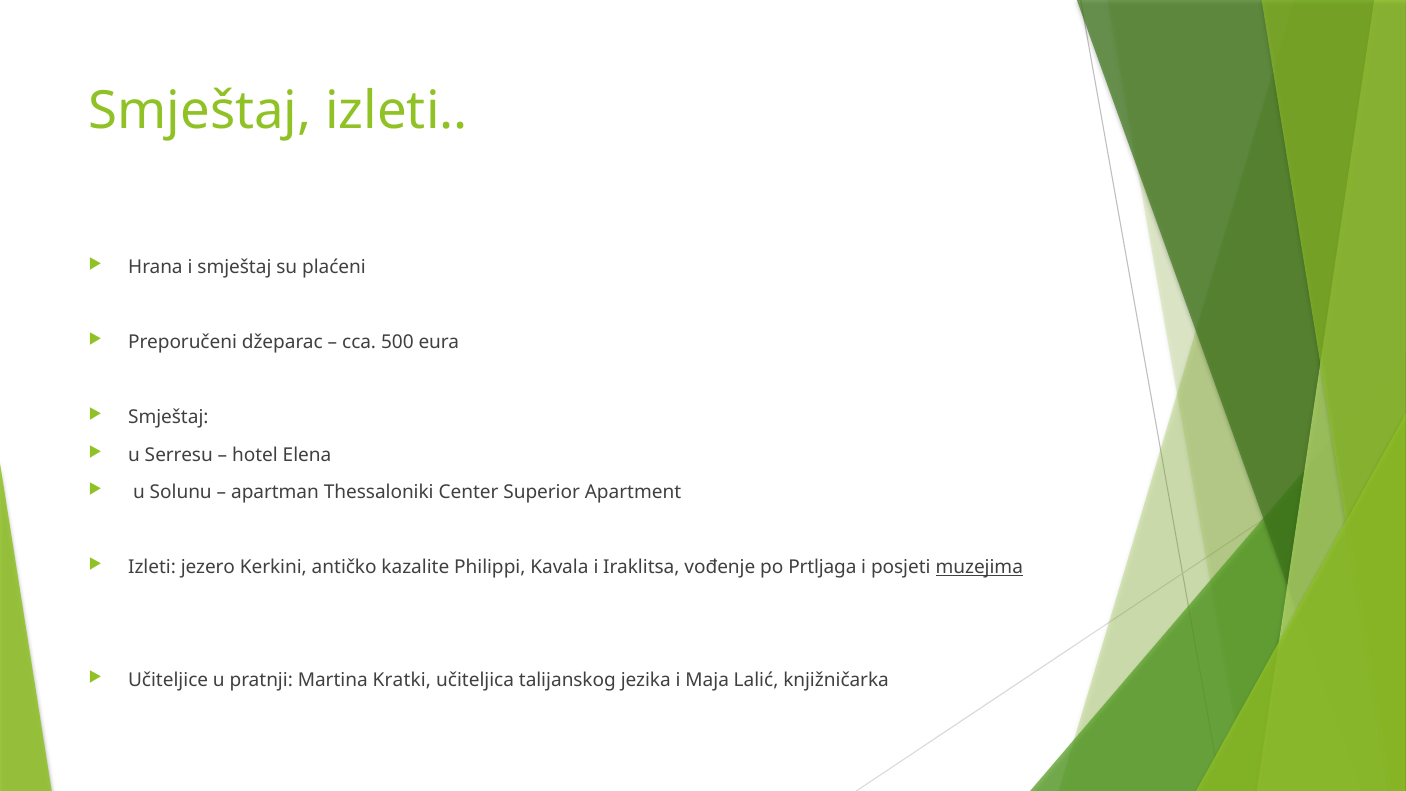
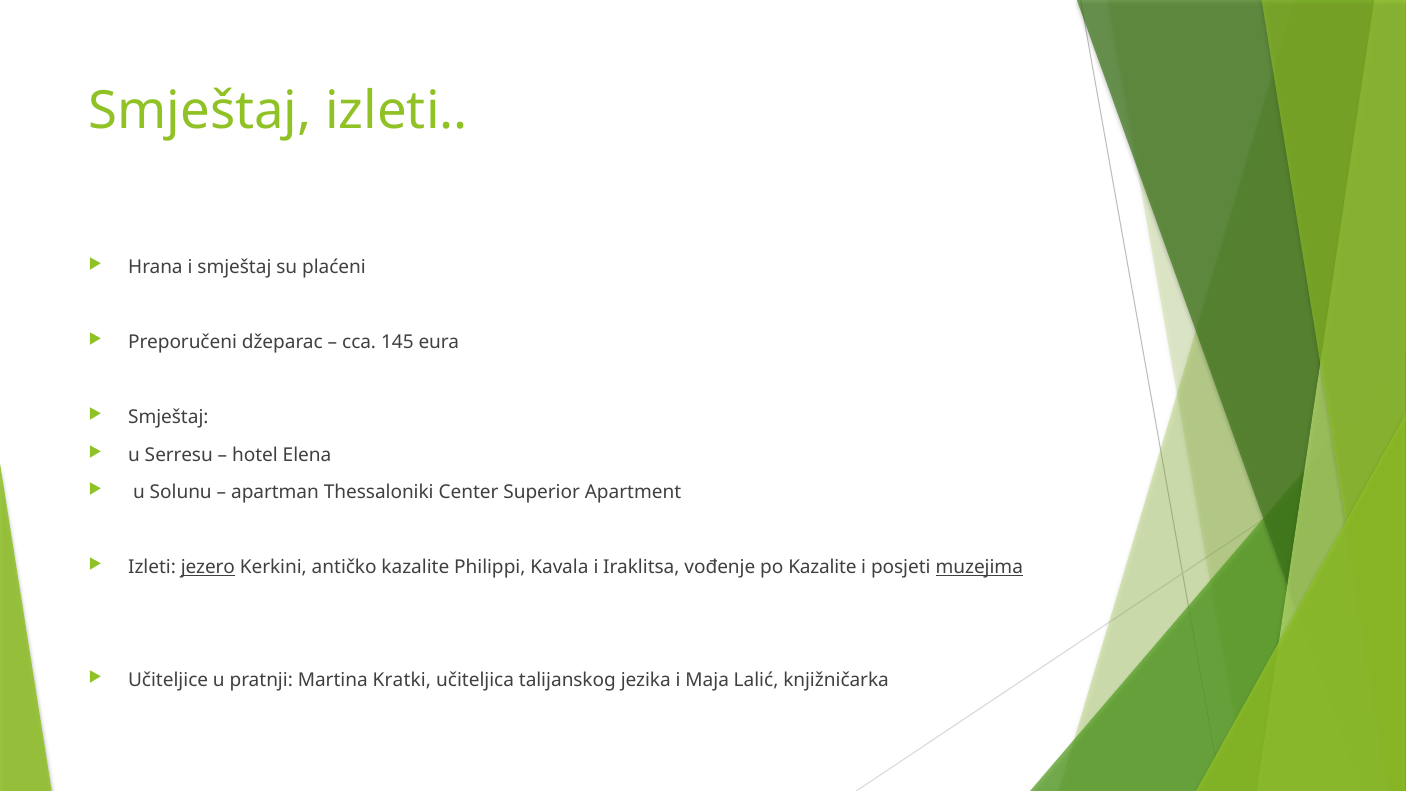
500: 500 -> 145
jezero underline: none -> present
po Prtljaga: Prtljaga -> Kazalite
